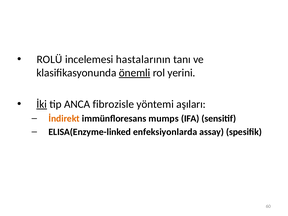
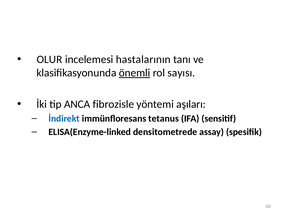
ROLÜ: ROLÜ -> OLUR
yerini: yerini -> sayısı
İki underline: present -> none
İndirekt colour: orange -> blue
mumps: mumps -> tetanus
enfeksiyonlarda: enfeksiyonlarda -> densitometrede
